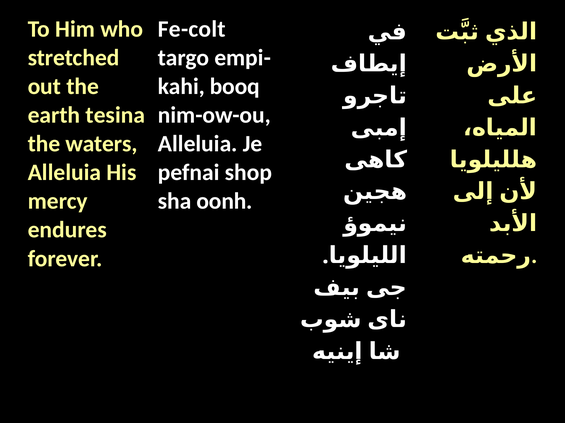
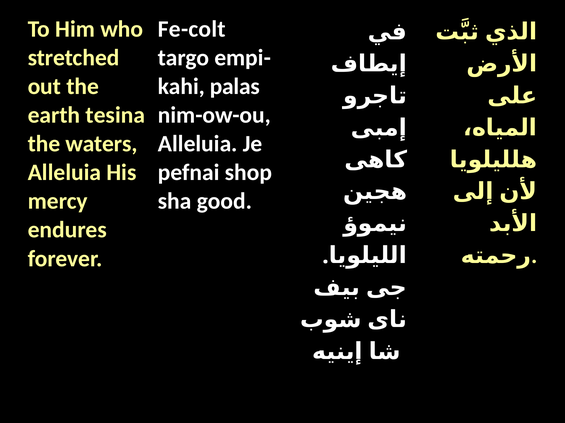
booq: booq -> palas
oonh: oonh -> good
